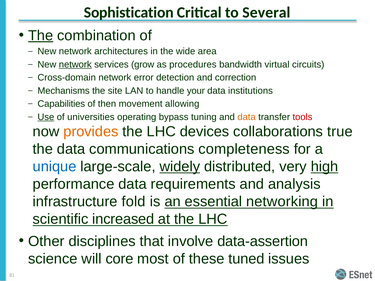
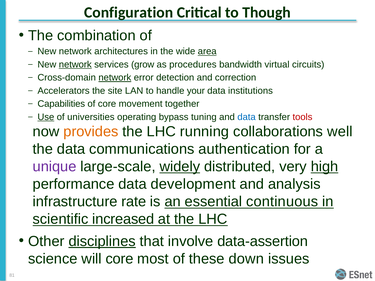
Sophistication: Sophistication -> Configuration
Several: Several -> Though
The at (41, 36) underline: present -> none
area underline: none -> present
network at (115, 78) underline: none -> present
Mechanisms: Mechanisms -> Accelerators
of then: then -> core
allowing: allowing -> together
data at (247, 117) colour: orange -> blue
devices: devices -> running
true: true -> well
completeness: completeness -> authentication
unique colour: blue -> purple
requirements: requirements -> development
fold: fold -> rate
networking: networking -> continuous
disciplines underline: none -> present
tuned: tuned -> down
